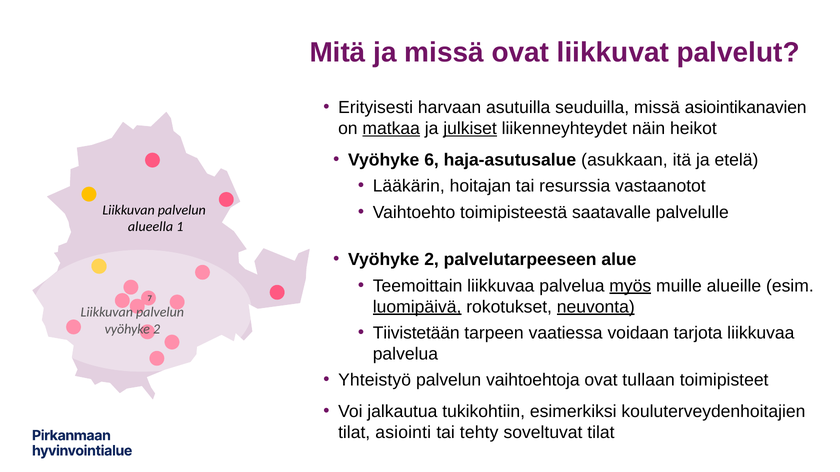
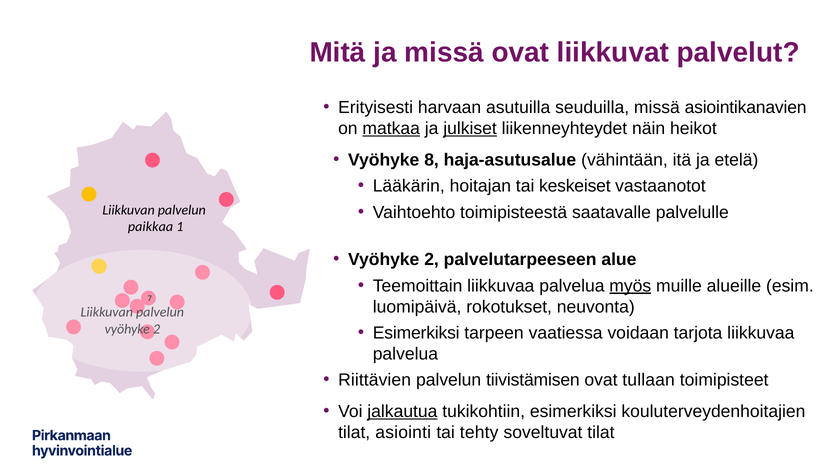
6: 6 -> 8
asukkaan: asukkaan -> vähintään
resurssia: resurssia -> keskeiset
alueella: alueella -> paikkaa
luomipäivä underline: present -> none
neuvonta underline: present -> none
Tiivistetään at (416, 333): Tiivistetään -> Esimerkiksi
Yhteistyö: Yhteistyö -> Riittävien
vaihtoehtoja: vaihtoehtoja -> tiivistämisen
jalkautua underline: none -> present
